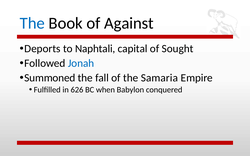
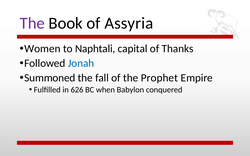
The at (32, 23) colour: blue -> purple
Against: Against -> Assyria
Deports: Deports -> Women
Sought: Sought -> Thanks
Samaria: Samaria -> Prophet
